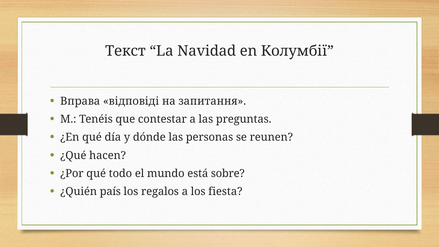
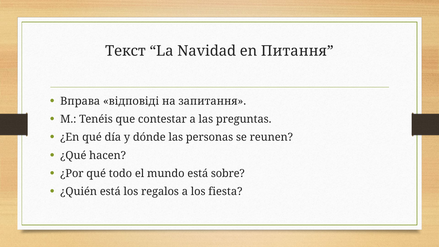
Колумбії: Колумбії -> Питання
¿Quién país: país -> está
